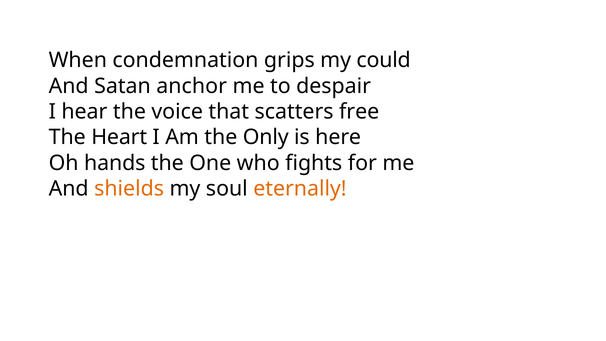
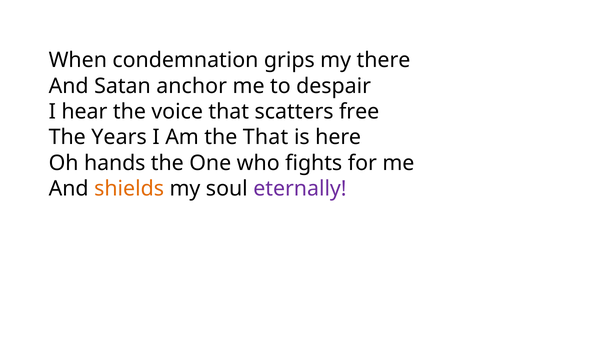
could: could -> there
Heart: Heart -> Years
the Only: Only -> That
eternally colour: orange -> purple
